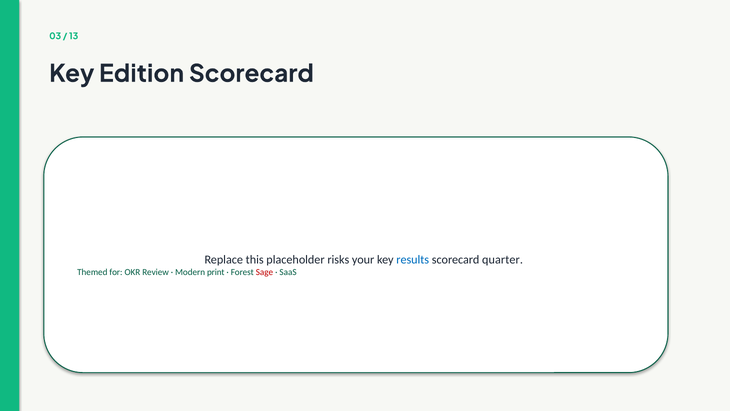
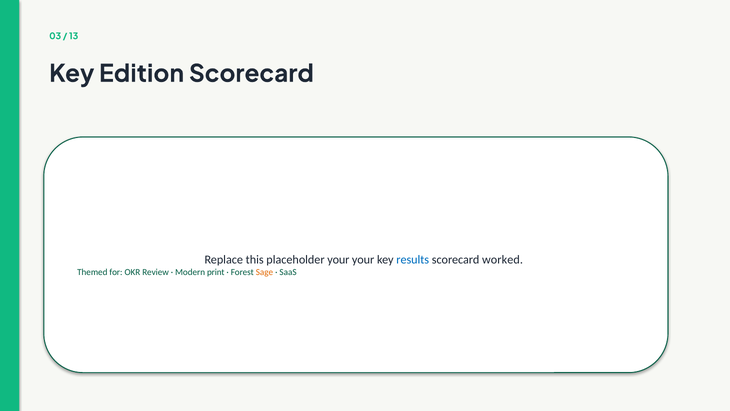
placeholder risks: risks -> your
quarter: quarter -> worked
Sage colour: red -> orange
